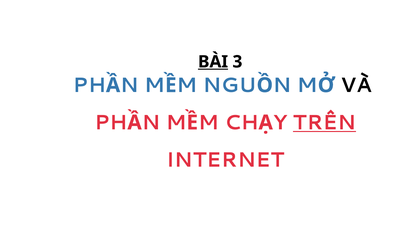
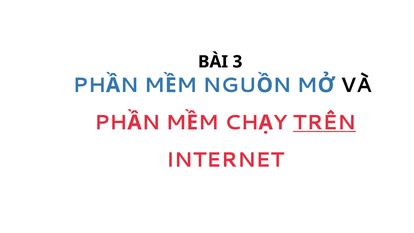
BÀI underline: present -> none
